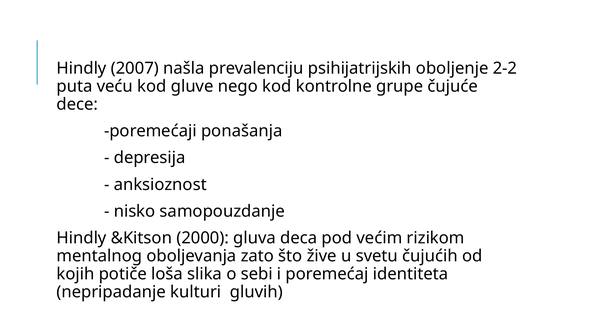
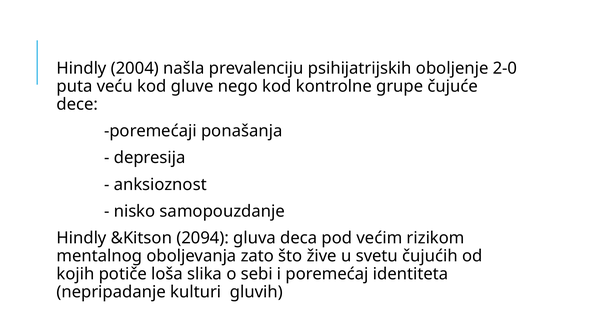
2007: 2007 -> 2004
2-2: 2-2 -> 2-0
2000: 2000 -> 2094
